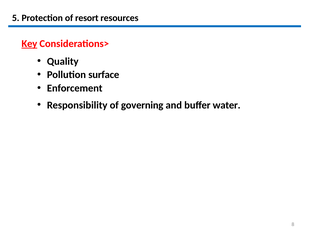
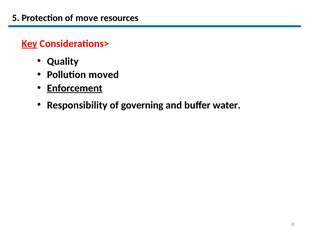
resort: resort -> move
surface: surface -> moved
Enforcement underline: none -> present
